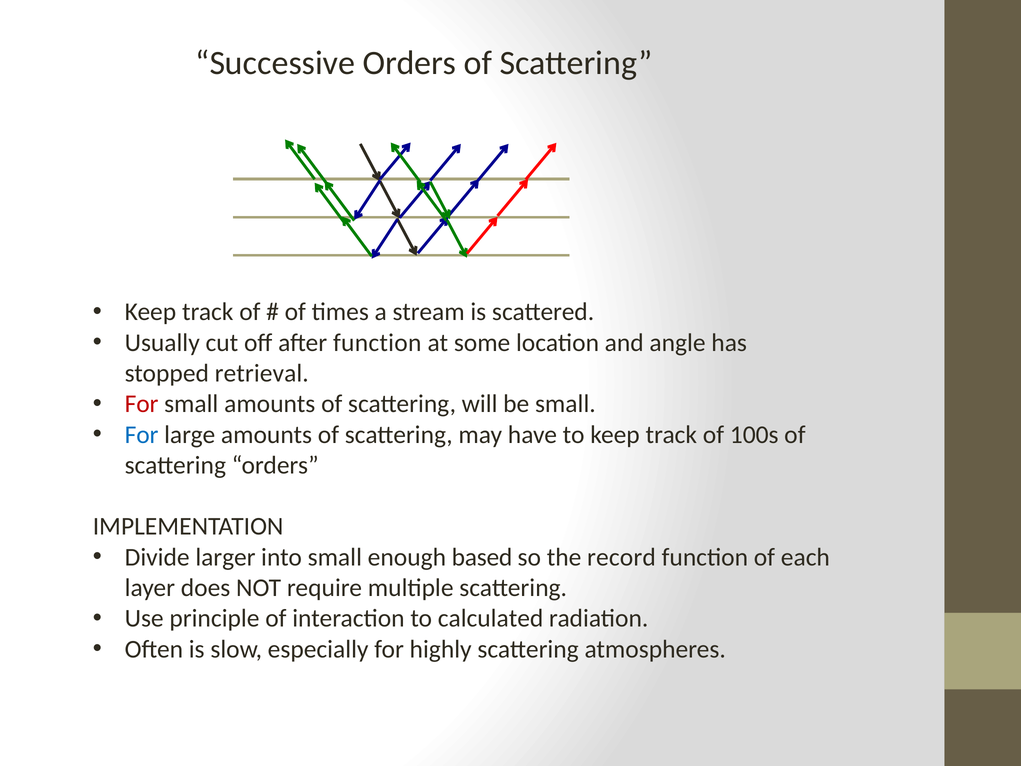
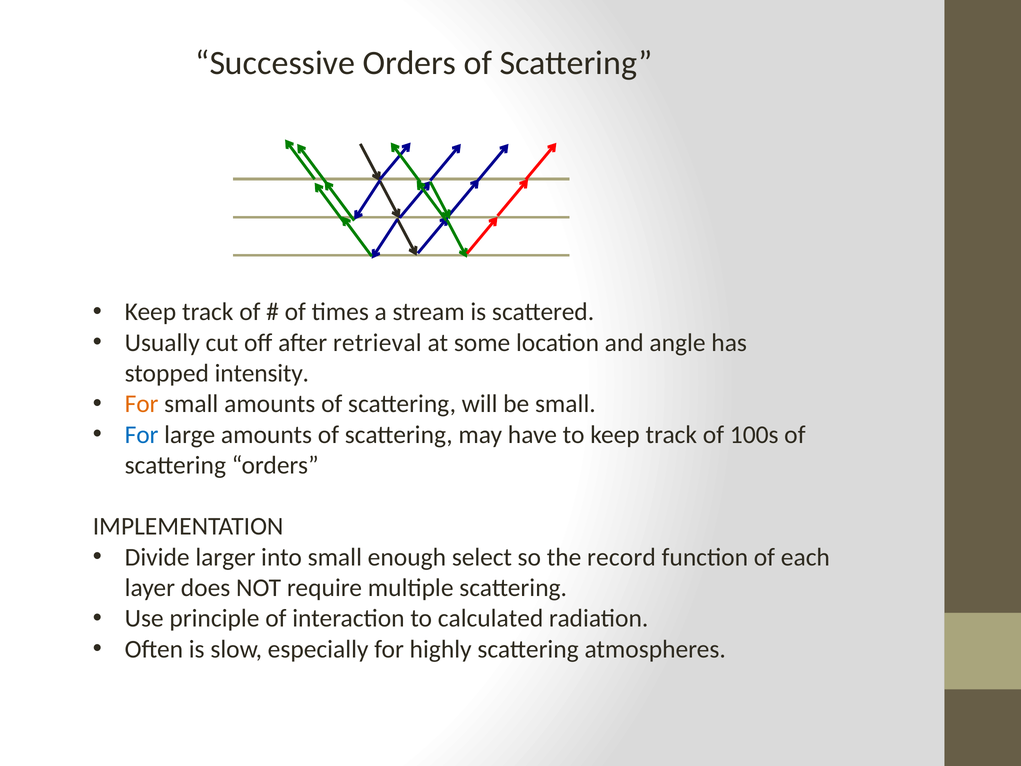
after function: function -> retrieval
retrieval: retrieval -> intensity
For at (142, 404) colour: red -> orange
based: based -> select
